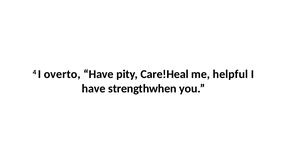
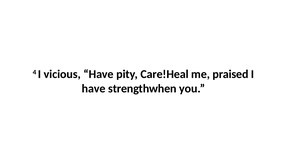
overto: overto -> vicious
helpful: helpful -> praised
